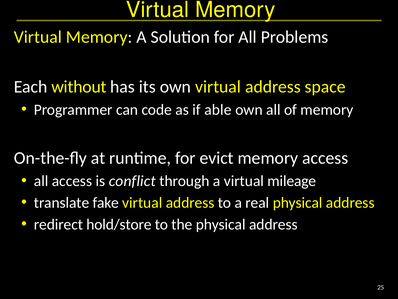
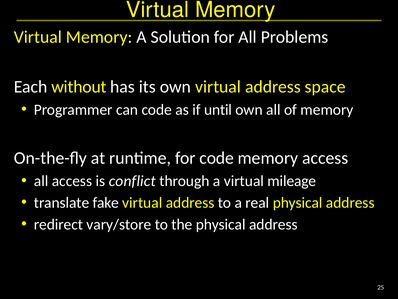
able: able -> until
for evict: evict -> code
hold/store: hold/store -> vary/store
